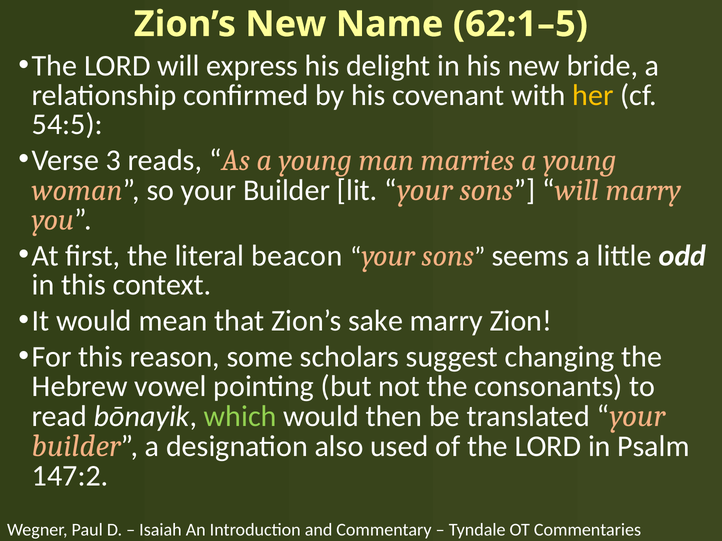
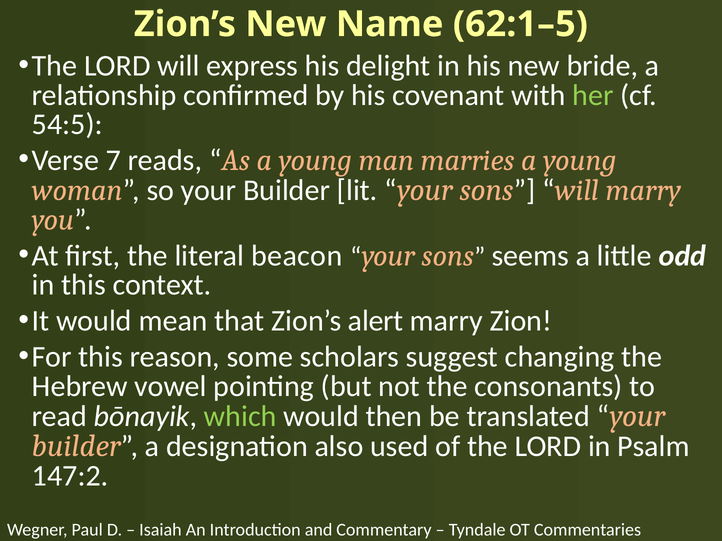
her colour: yellow -> light green
3: 3 -> 7
sake: sake -> alert
